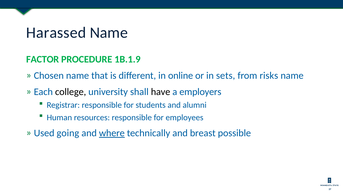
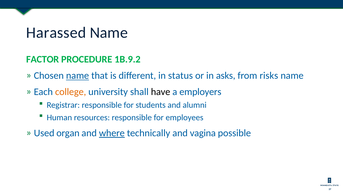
1B.1.9: 1B.1.9 -> 1B.9.2
name at (78, 76) underline: none -> present
online: online -> status
sets: sets -> asks
college colour: black -> orange
going: going -> organ
breast: breast -> vagina
